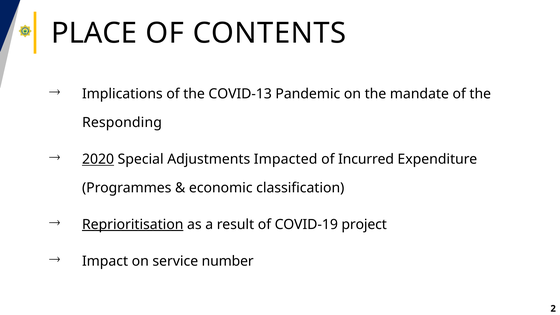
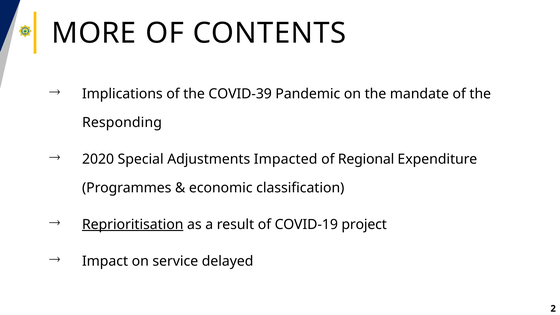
PLACE: PLACE -> MORE
COVID-13: COVID-13 -> COVID-39
2020 underline: present -> none
Incurred: Incurred -> Regional
number: number -> delayed
